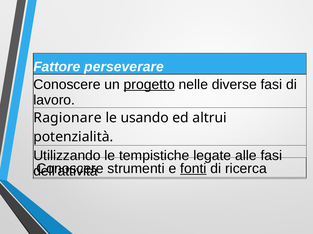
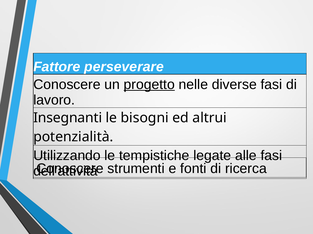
Ragionare: Ragionare -> Insegnanti
usando: usando -> bisogni
fonti underline: present -> none
